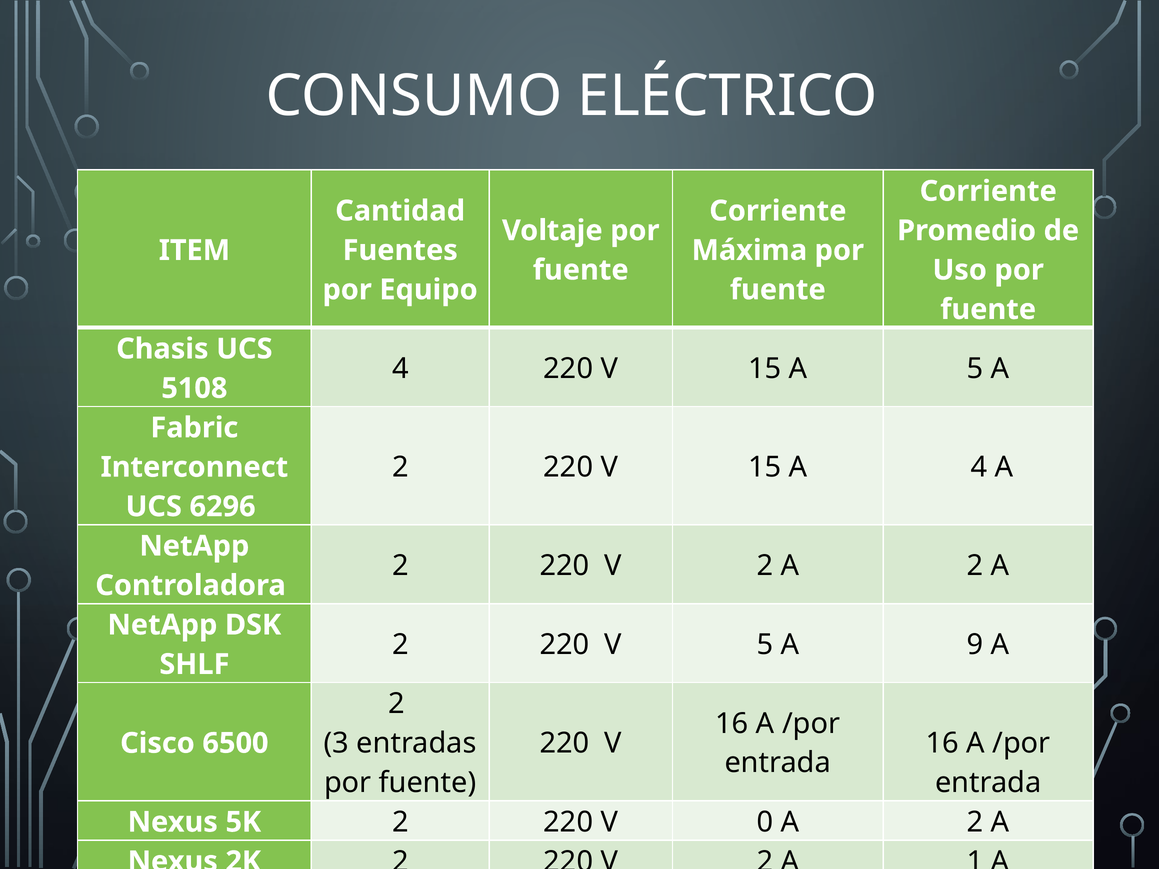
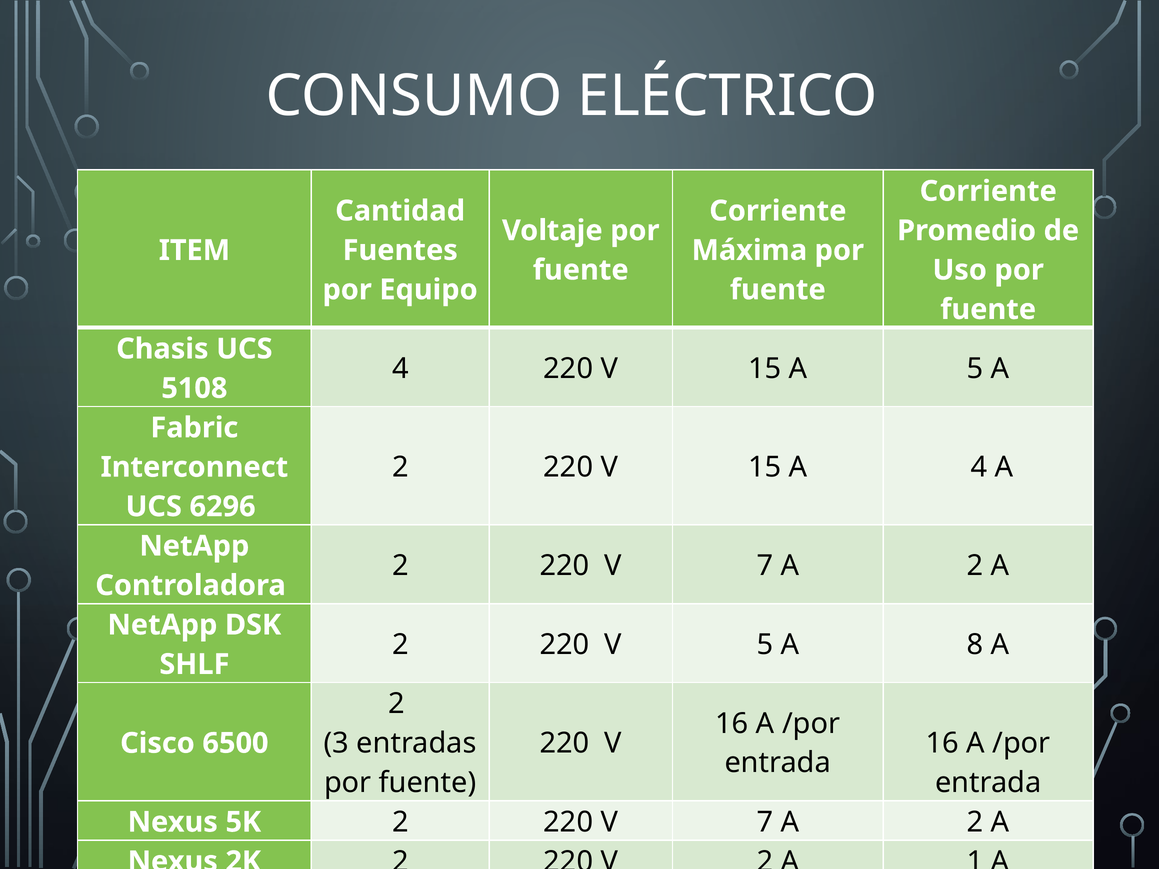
2 at (765, 566): 2 -> 7
9: 9 -> 8
0 at (765, 822): 0 -> 7
